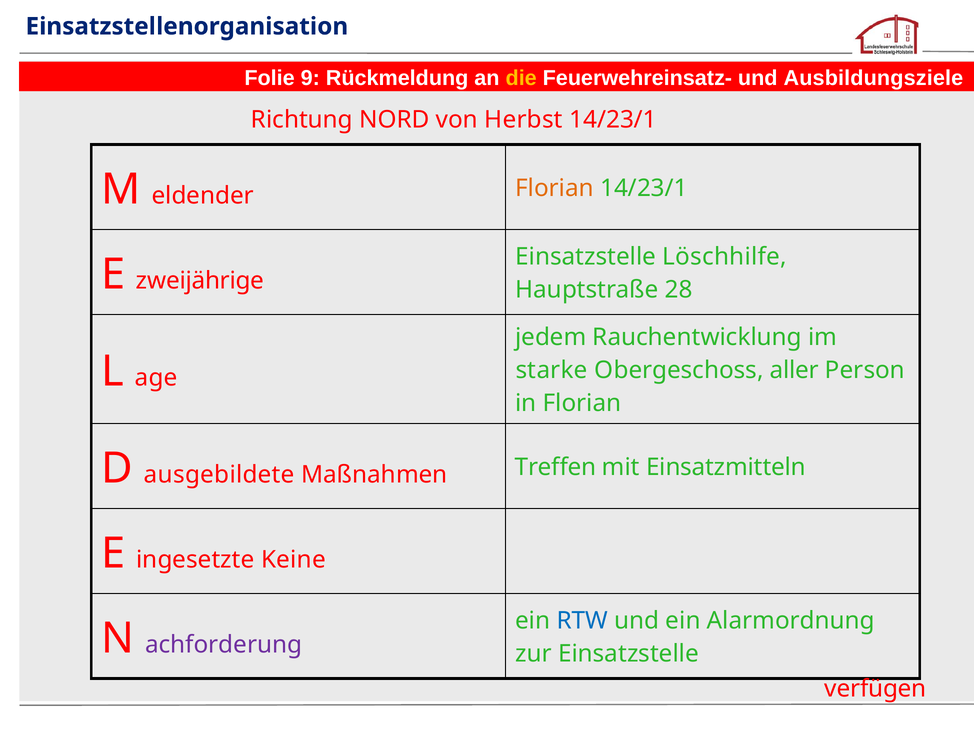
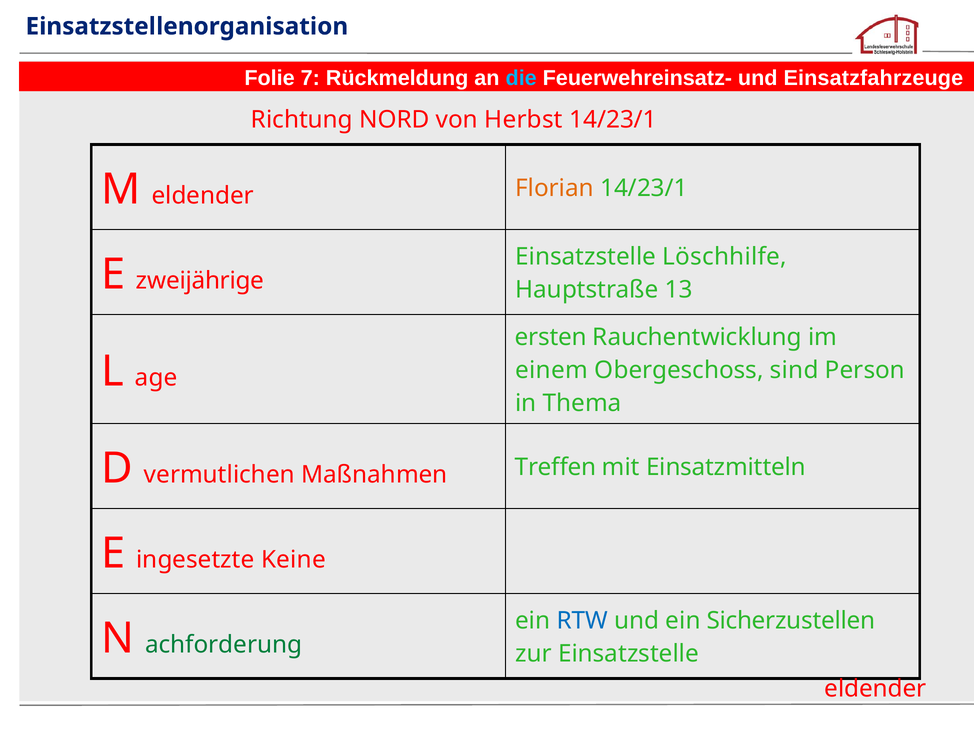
9: 9 -> 7
die colour: yellow -> light blue
Ausbildungsziele: Ausbildungsziele -> Einsatzfahrzeuge
28: 28 -> 13
jedem: jedem -> ersten
starke: starke -> einem
aller: aller -> sind
in Florian: Florian -> Thema
ausgebildete: ausgebildete -> vermutlichen
Alarmordnung: Alarmordnung -> Sicherzustellen
achforderung colour: purple -> green
verfügen at (875, 689): verfügen -> eldender
